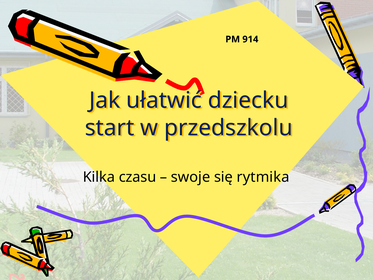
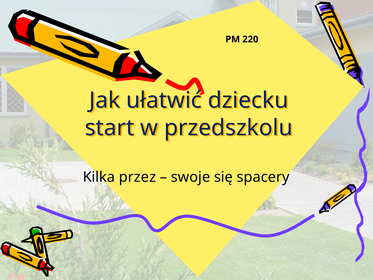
914: 914 -> 220
czasu: czasu -> przez
rytmika: rytmika -> spacery
